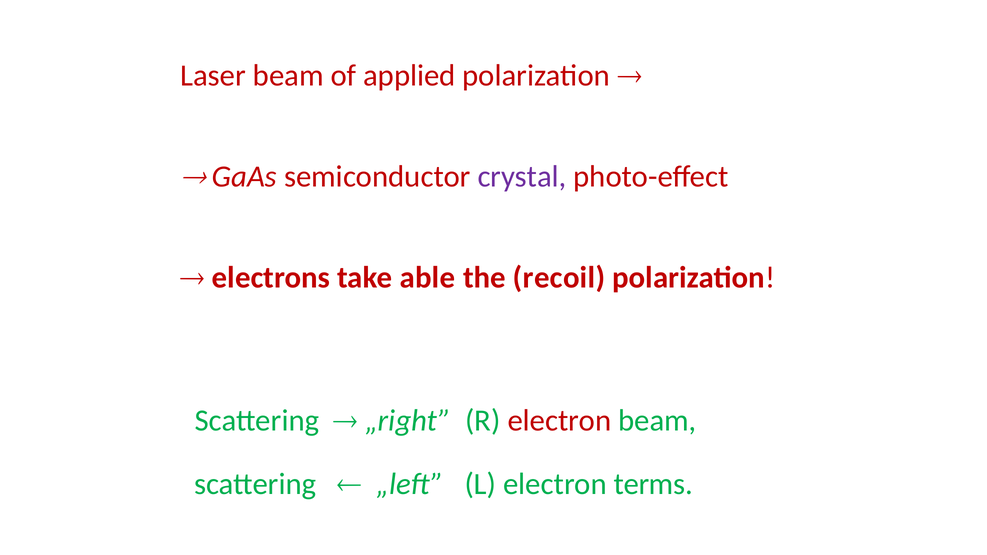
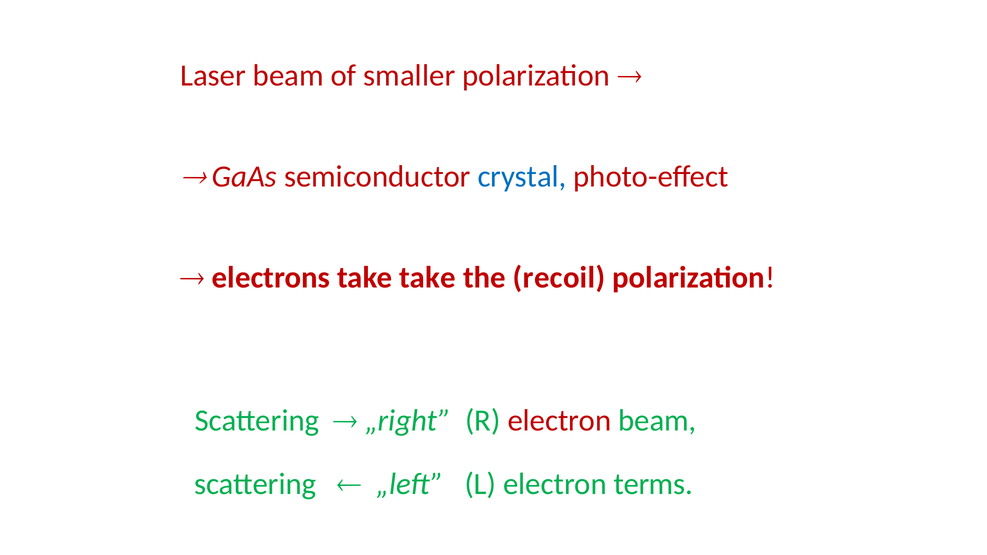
applied: applied -> smaller
crystal colour: purple -> blue
take able: able -> take
